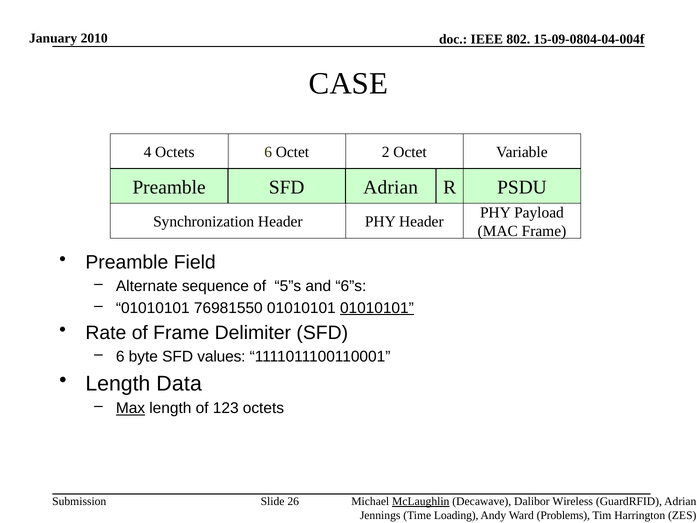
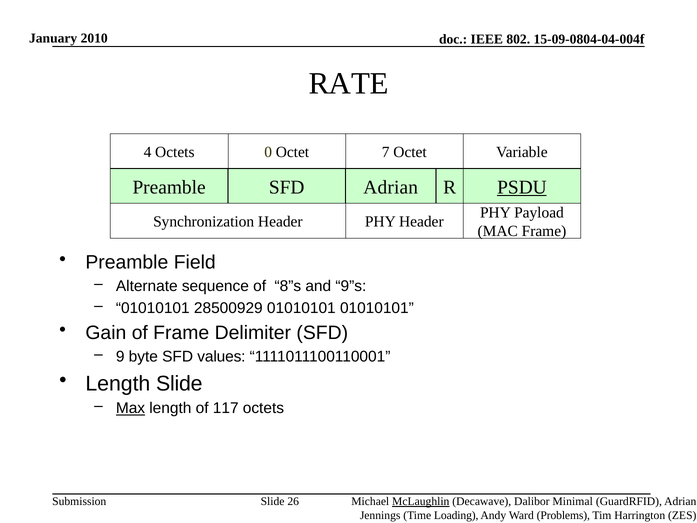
CASE: CASE -> RATE
Octets 6: 6 -> 0
2: 2 -> 7
PSDU underline: none -> present
5”s: 5”s -> 8”s
6”s: 6”s -> 9”s
76981550: 76981550 -> 28500929
01010101 at (377, 308) underline: present -> none
Rate: Rate -> Gain
6 at (120, 357): 6 -> 9
Length Data: Data -> Slide
123: 123 -> 117
Wireless: Wireless -> Minimal
